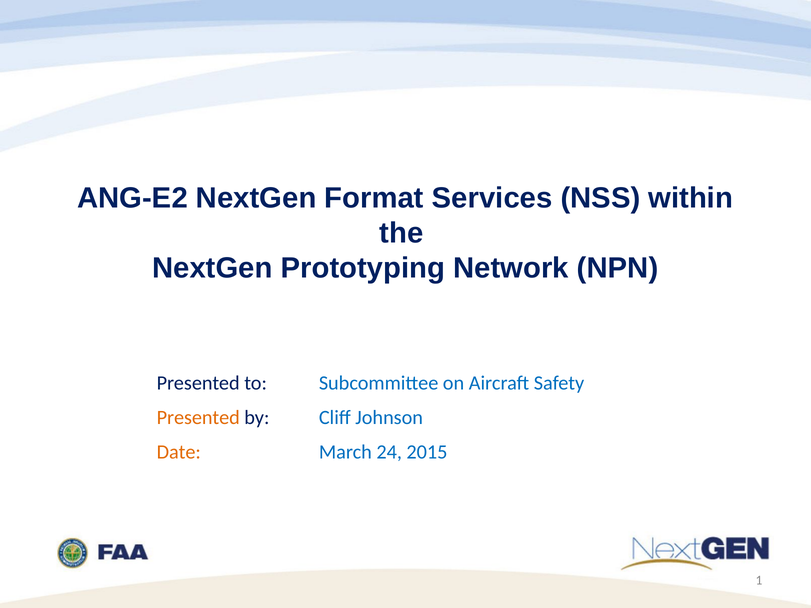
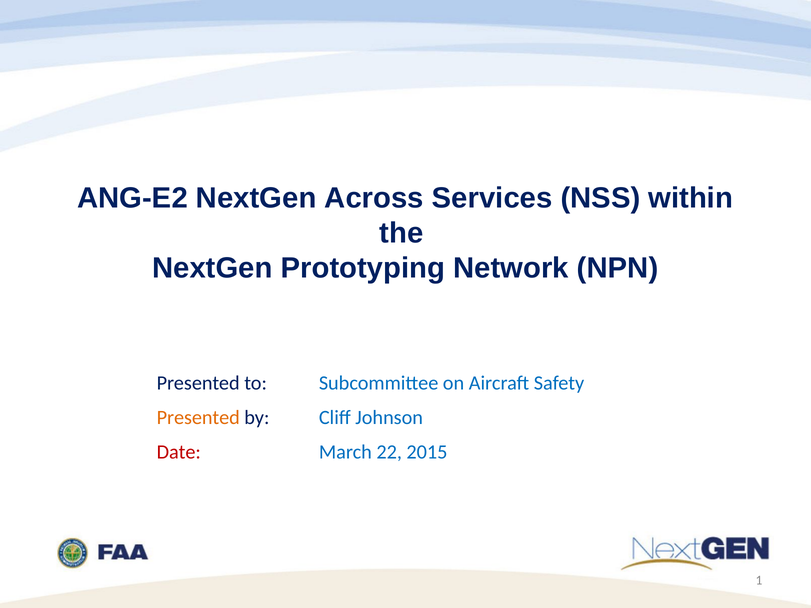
Format: Format -> Across
Date colour: orange -> red
24: 24 -> 22
